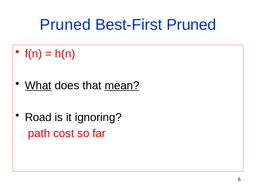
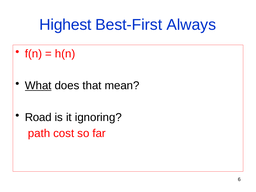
Pruned at (65, 25): Pruned -> Highest
Best-First Pruned: Pruned -> Always
mean underline: present -> none
